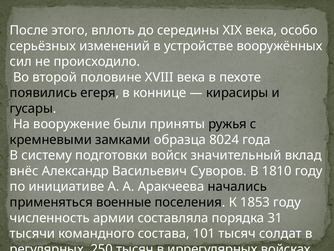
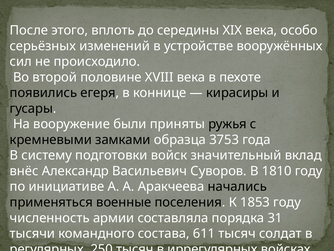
8024: 8024 -> 3753
101: 101 -> 611
